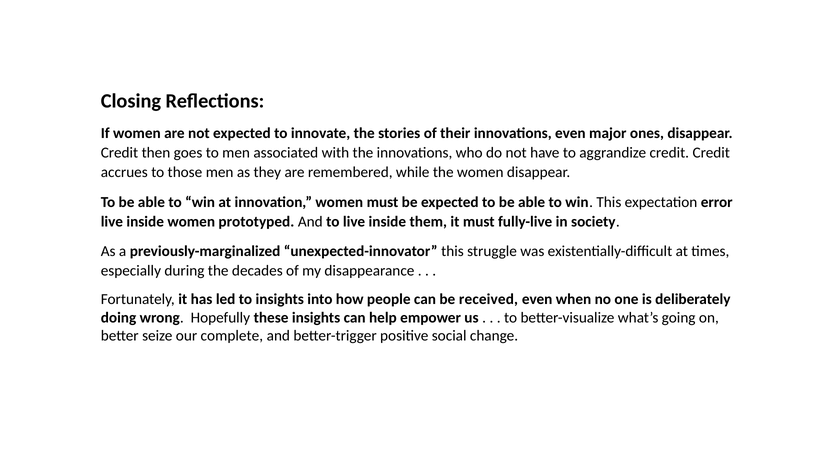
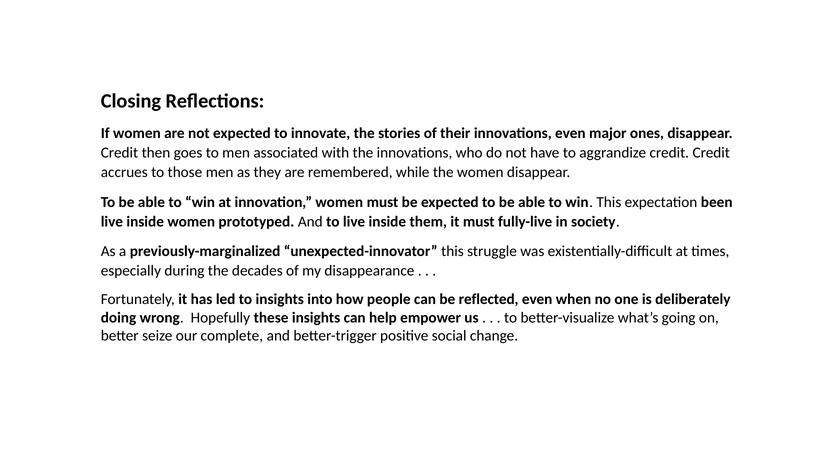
error: error -> been
received: received -> reflected
